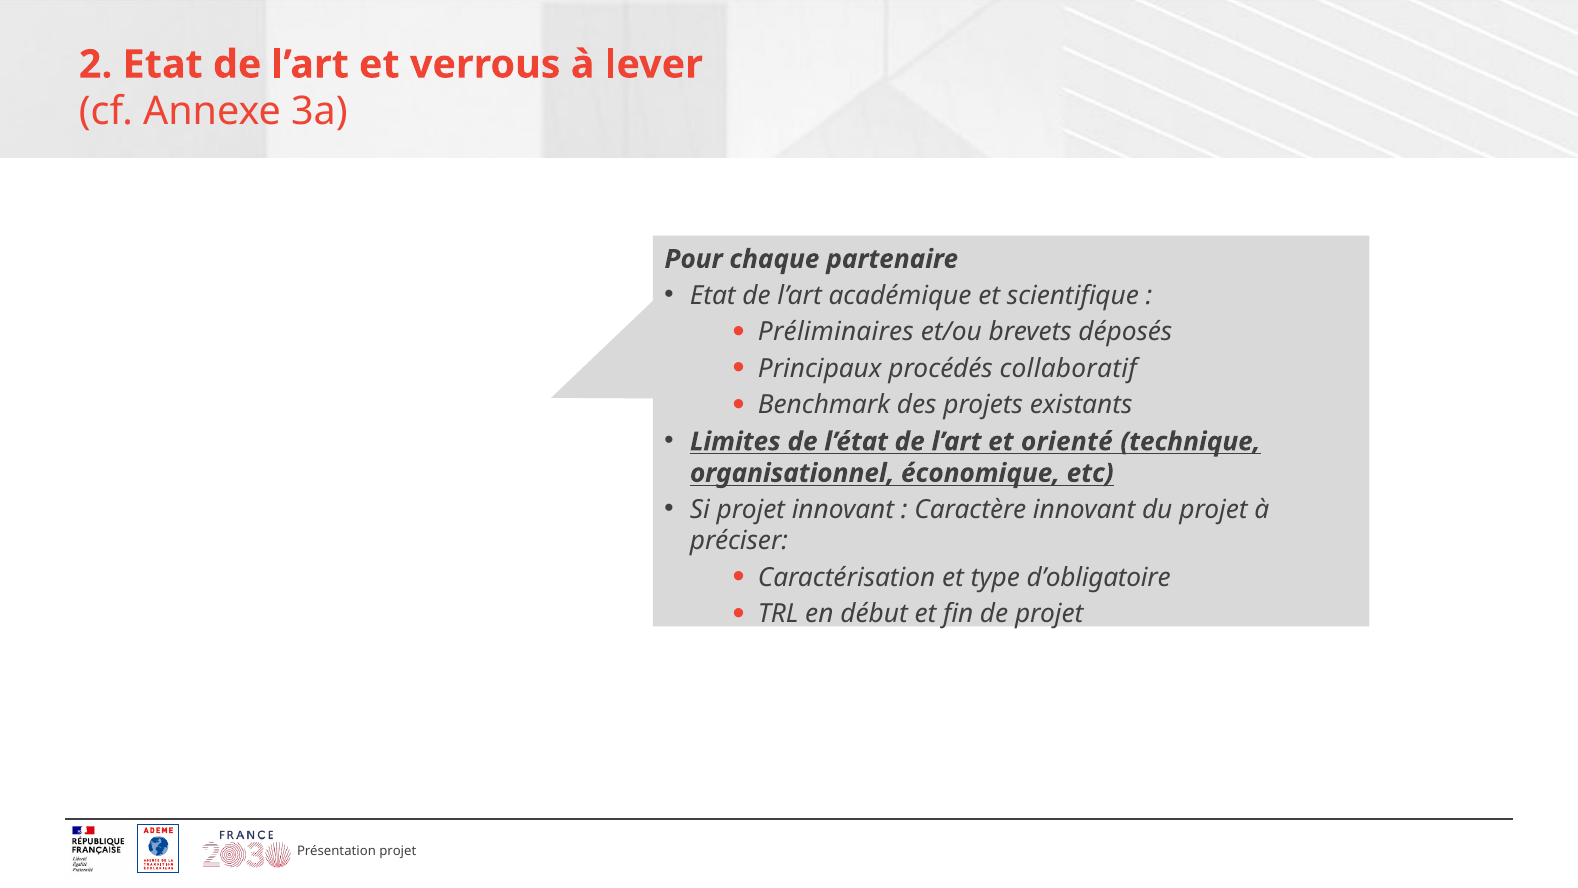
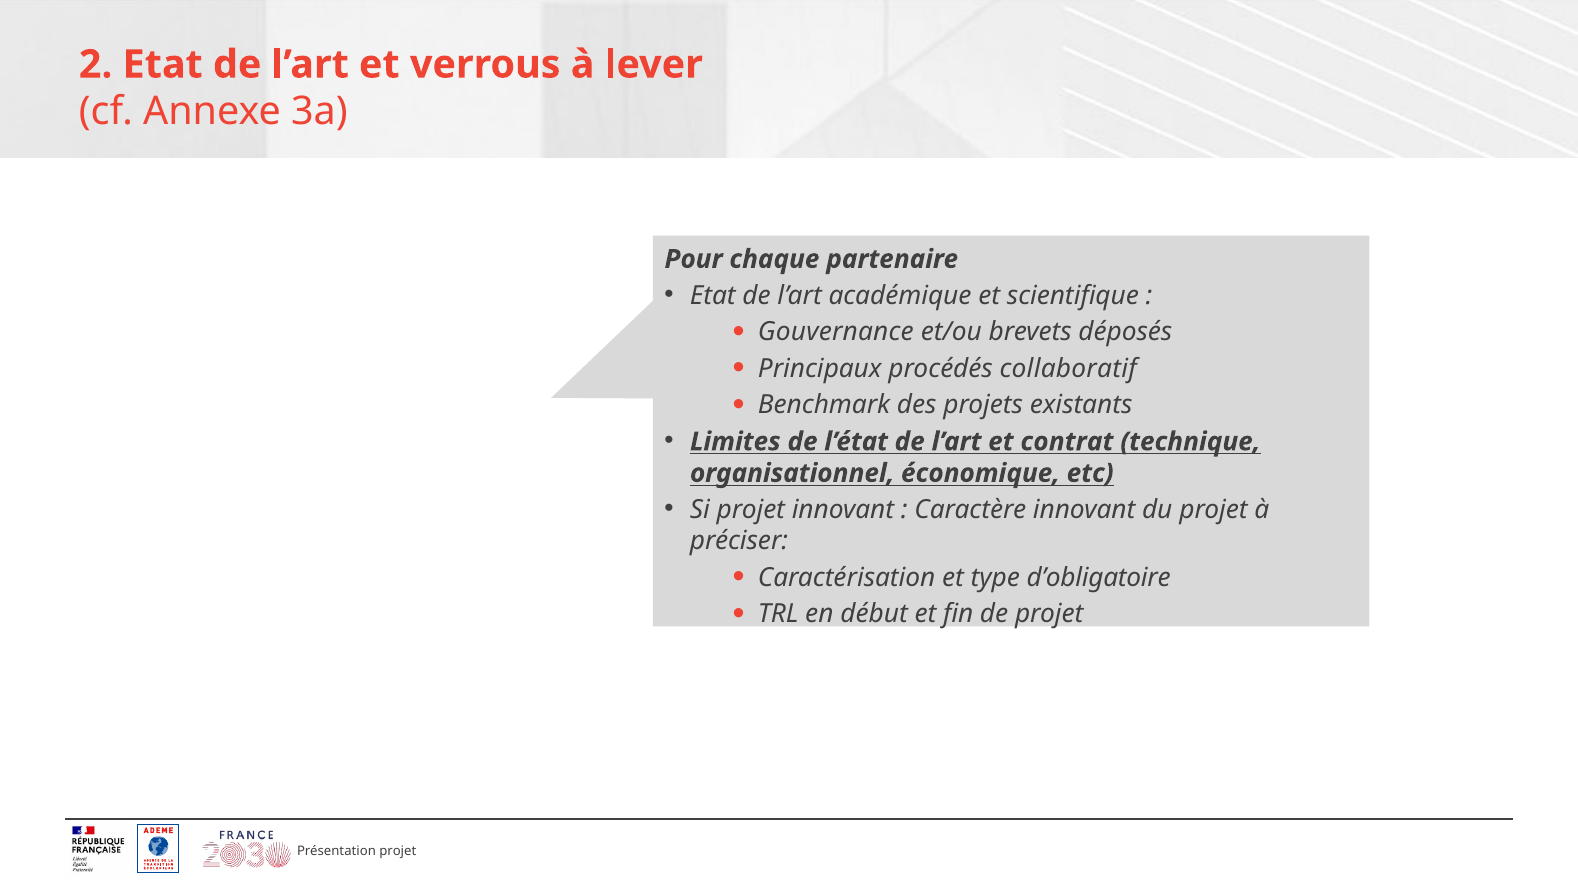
Préliminaires: Préliminaires -> Gouvernance
orienté: orienté -> contrat
